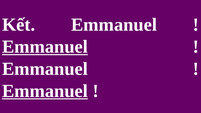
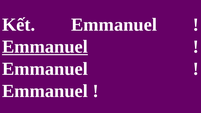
Emmanuel at (45, 91) underline: present -> none
